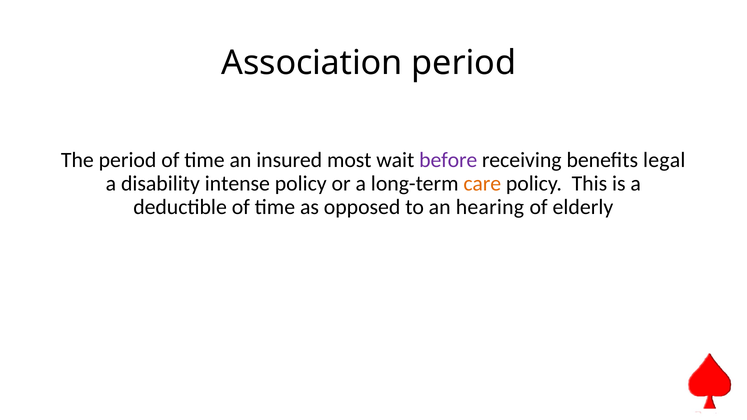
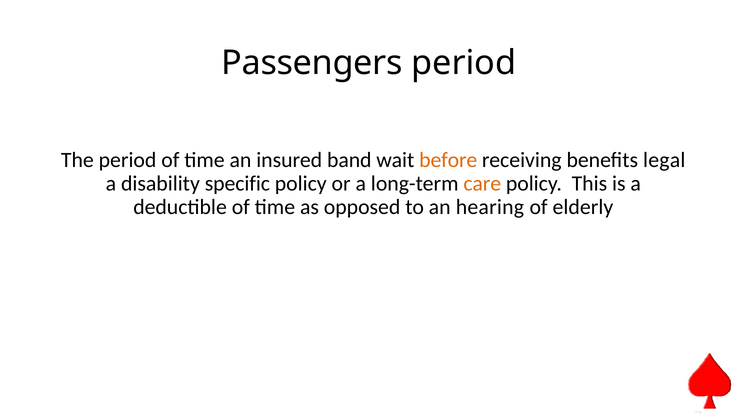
Association: Association -> Passengers
most: most -> band
before colour: purple -> orange
intense: intense -> specific
